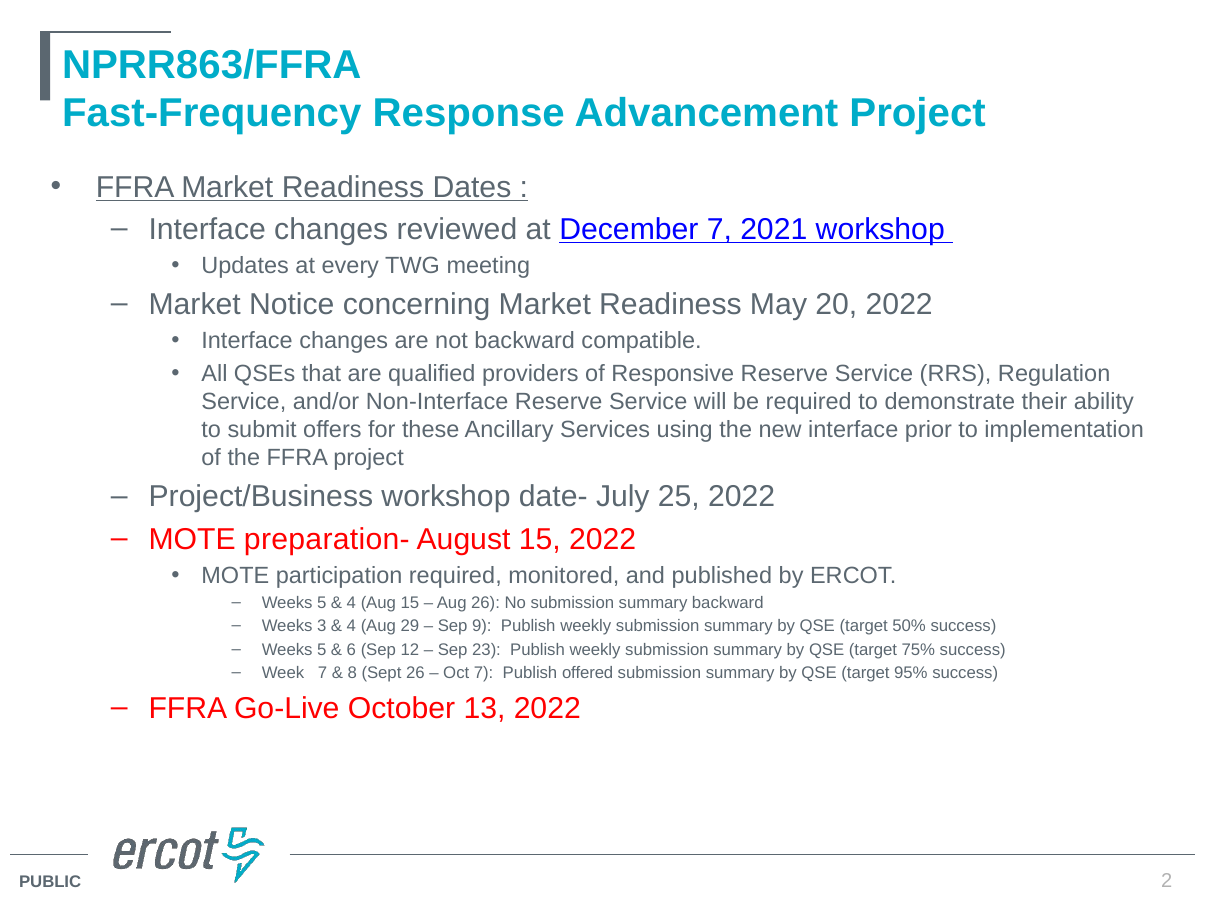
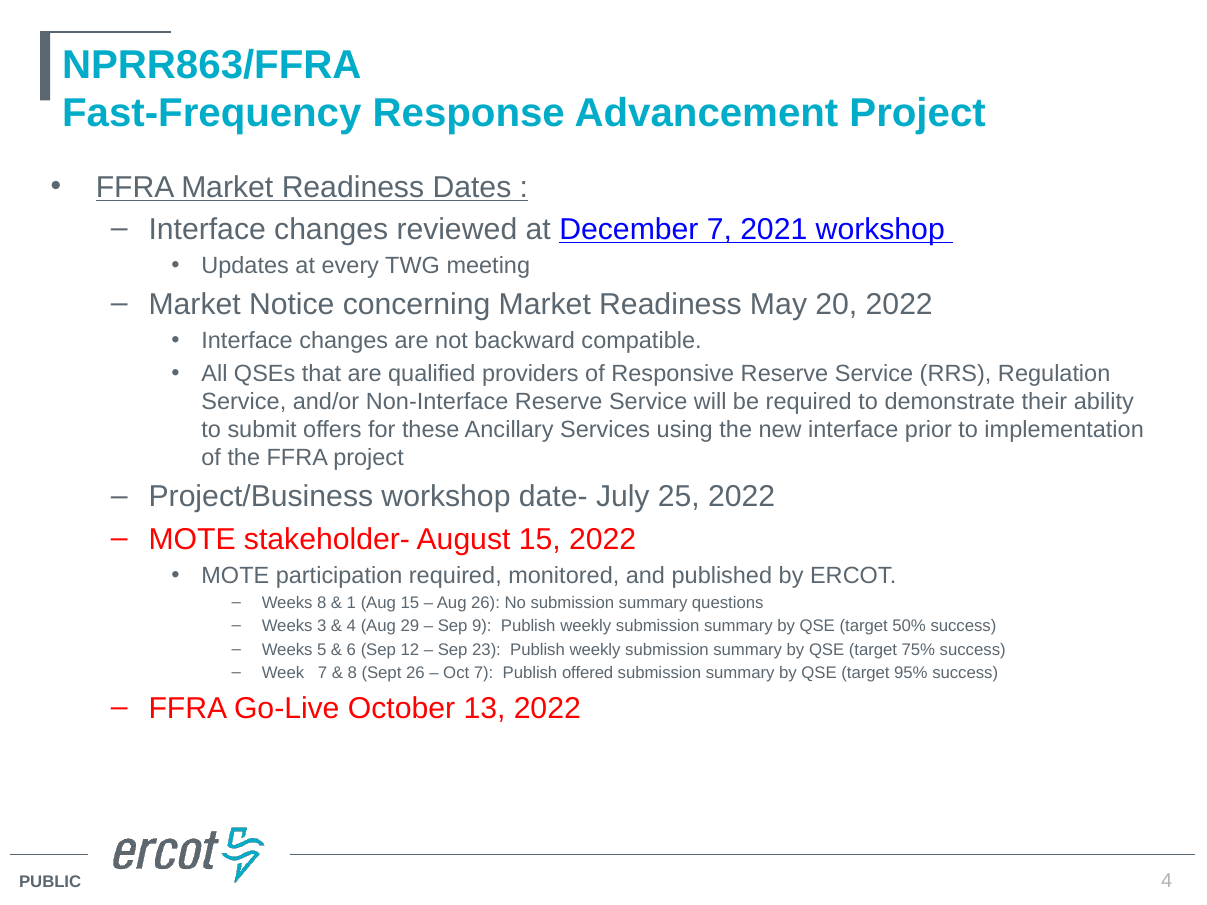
preparation-: preparation- -> stakeholder-
5 at (322, 603): 5 -> 8
4 at (351, 603): 4 -> 1
summary backward: backward -> questions
2 at (1167, 881): 2 -> 4
